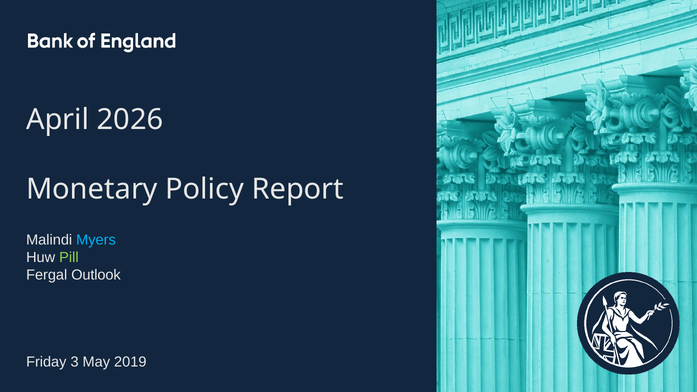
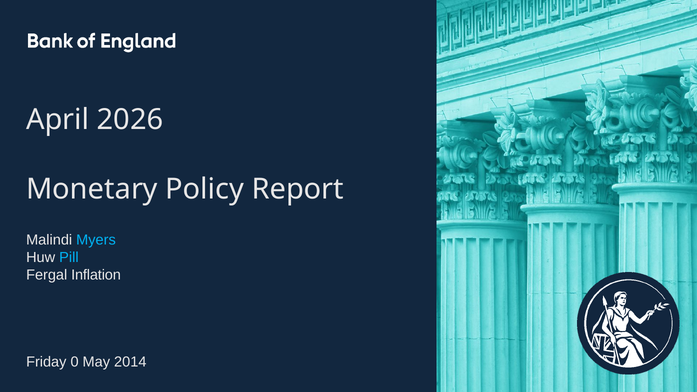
Pill colour: light green -> light blue
Outlook: Outlook -> Inflation
3: 3 -> 0
2019: 2019 -> 2014
